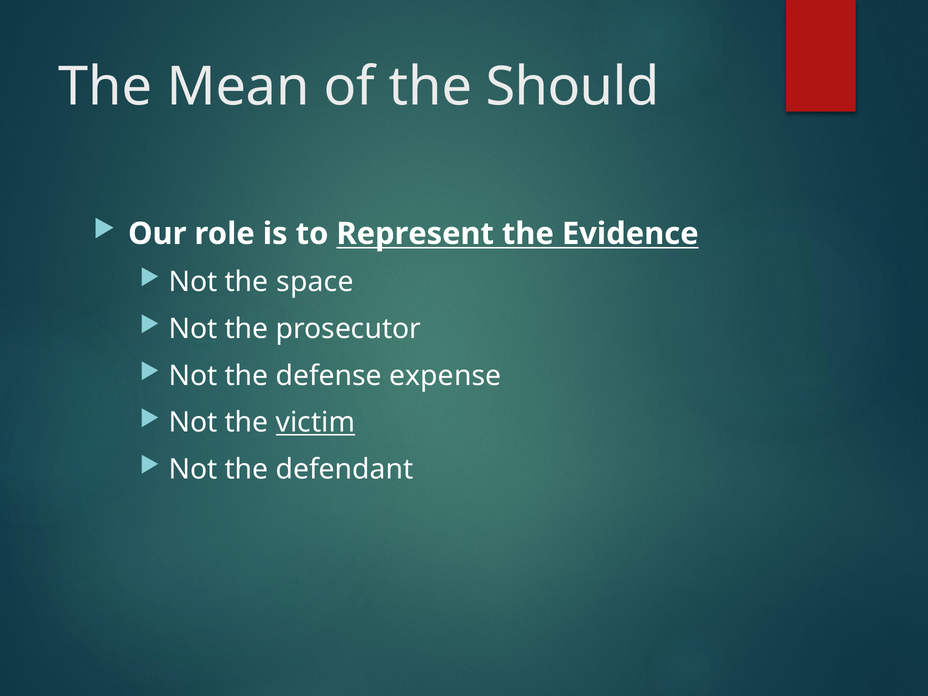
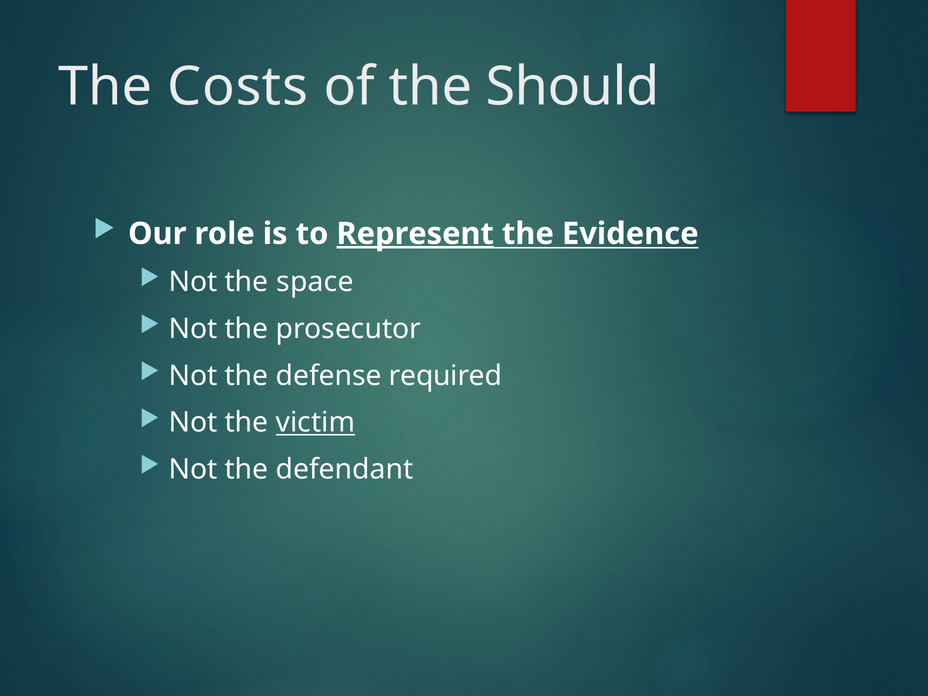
Mean: Mean -> Costs
Represent underline: none -> present
expense: expense -> required
